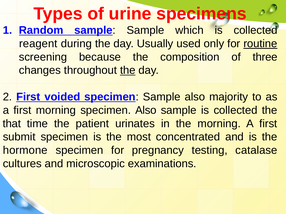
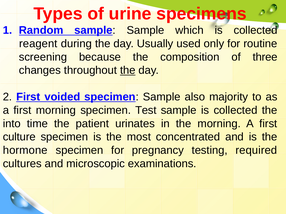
routine underline: present -> none
specimen Also: Also -> Test
that: that -> into
submit: submit -> culture
catalase: catalase -> required
